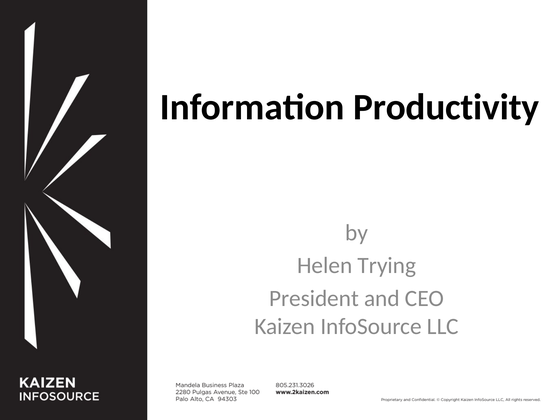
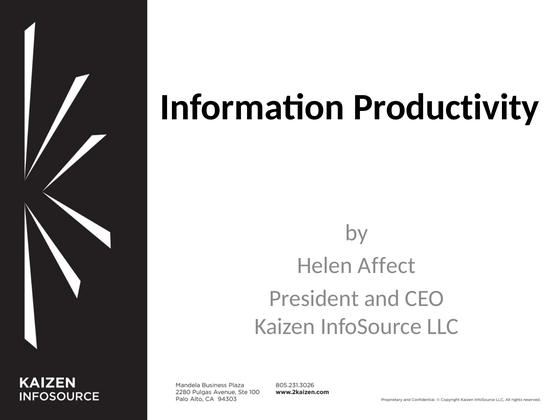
Trying: Trying -> Affect
